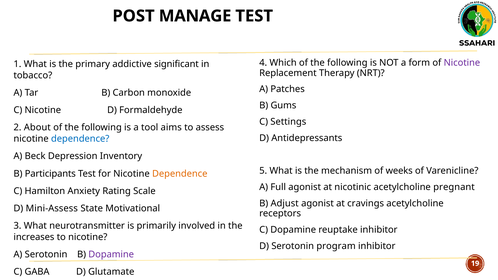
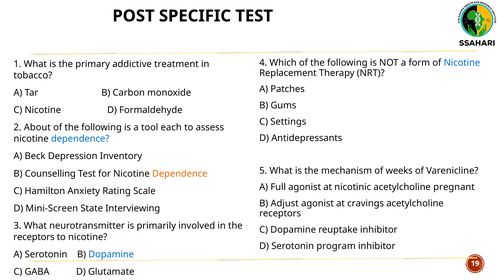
MANAGE: MANAGE -> SPECIFIC
Nicotine at (462, 63) colour: purple -> blue
significant: significant -> treatment
aims: aims -> each
Participants: Participants -> Counselling
Mini-Assess: Mini-Assess -> Mini-Screen
Motivational: Motivational -> Interviewing
increases at (34, 237): increases -> receptors
Dopamine at (111, 255) colour: purple -> blue
